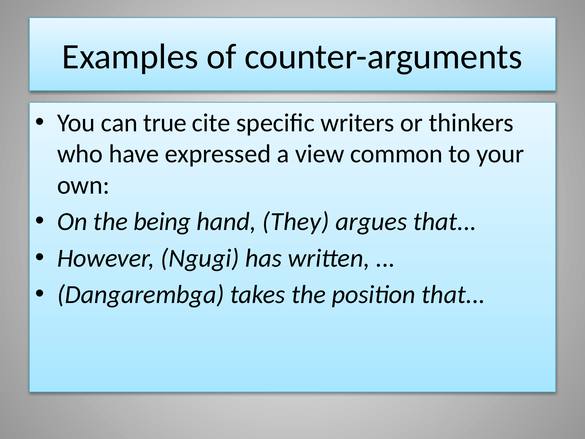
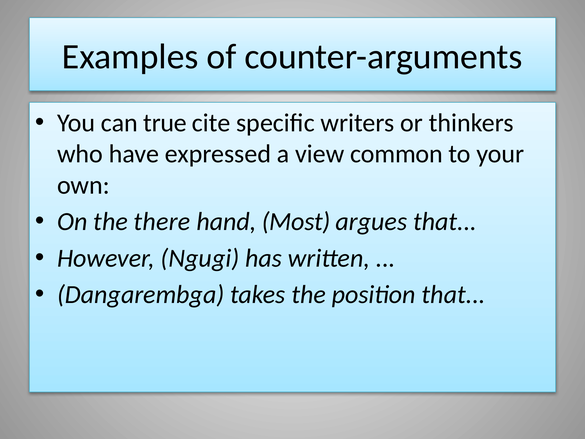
being: being -> there
They: They -> Most
